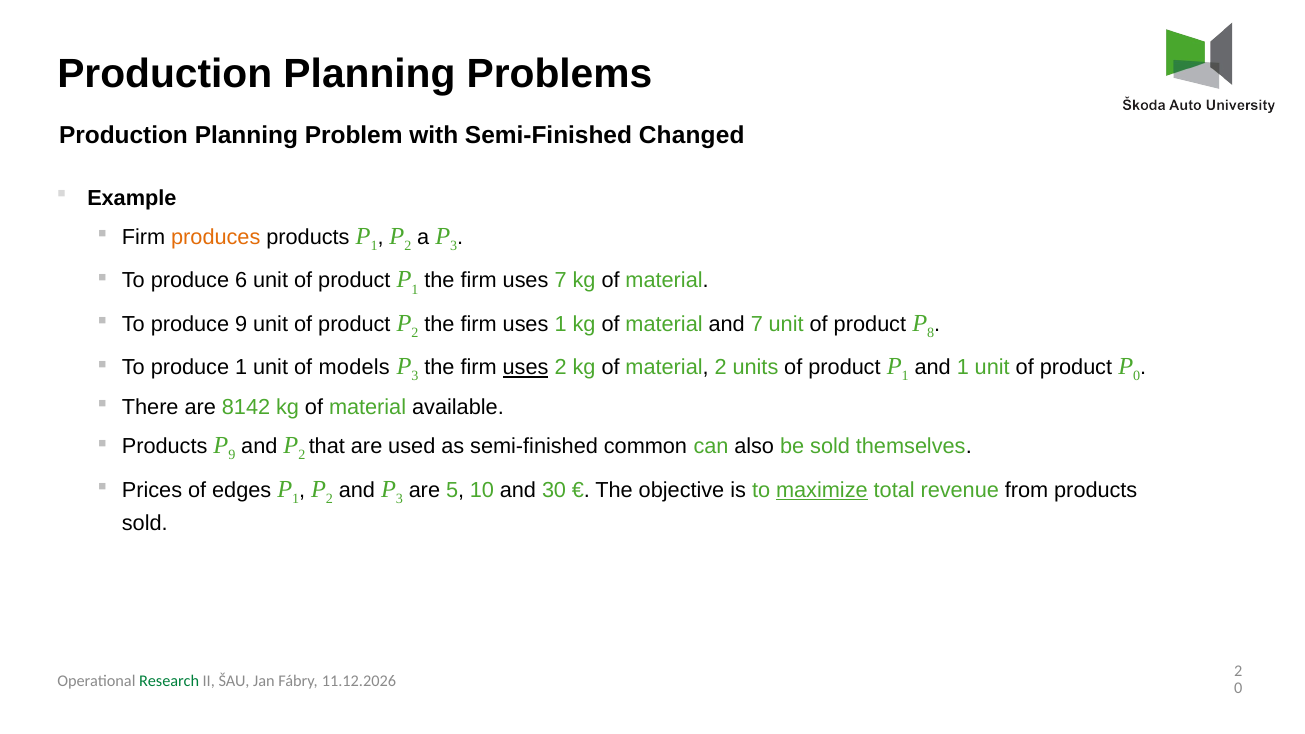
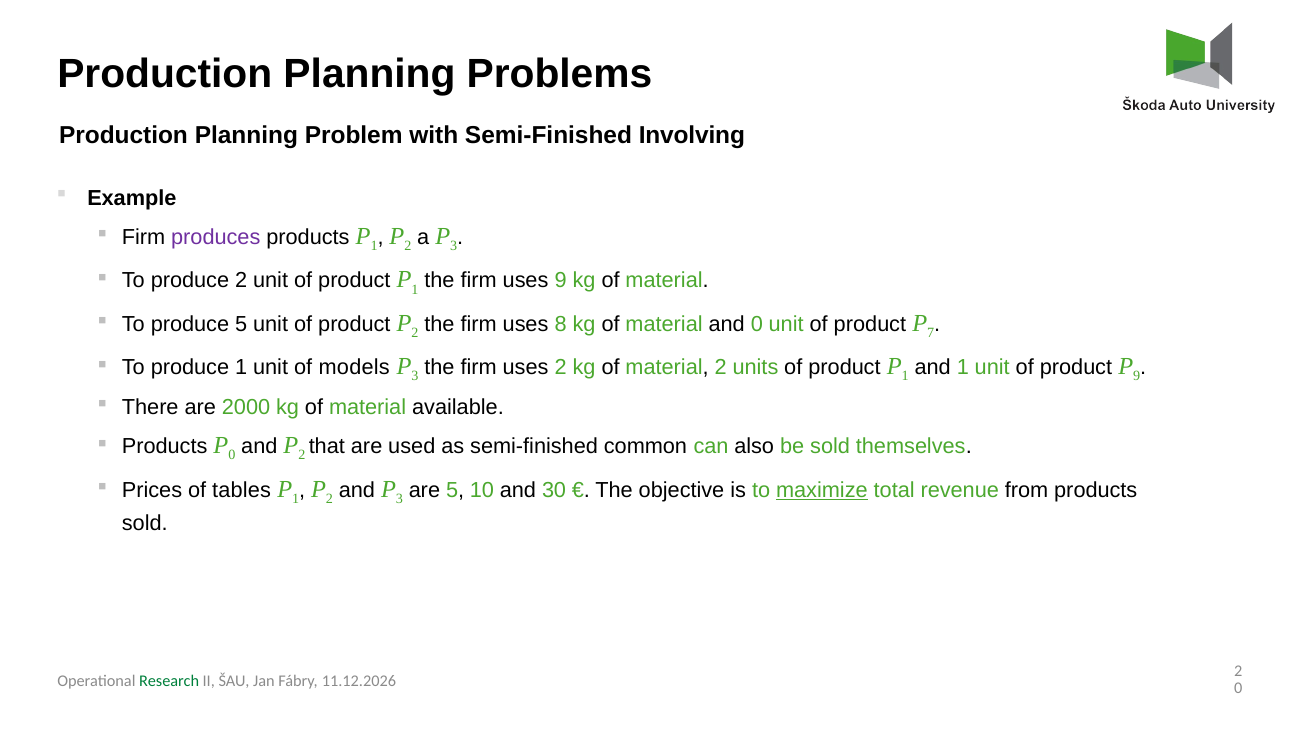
Changed: Changed -> Involving
produces colour: orange -> purple
produce 6: 6 -> 2
uses 7: 7 -> 9
produce 9: 9 -> 5
uses 1: 1 -> 8
and 7: 7 -> 0
8: 8 -> 7
uses at (526, 368) underline: present -> none
0 at (1137, 376): 0 -> 9
8142: 8142 -> 2000
9 at (232, 455): 9 -> 0
edges: edges -> tables
